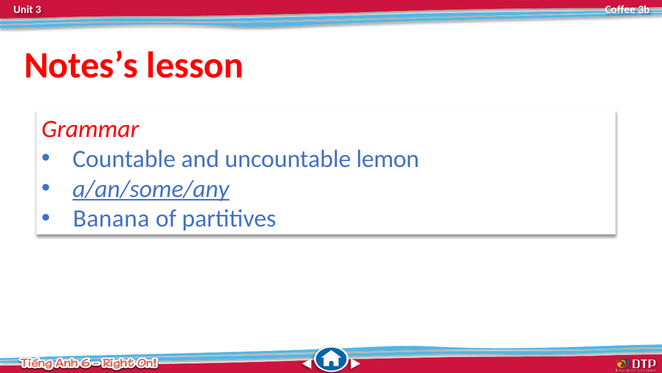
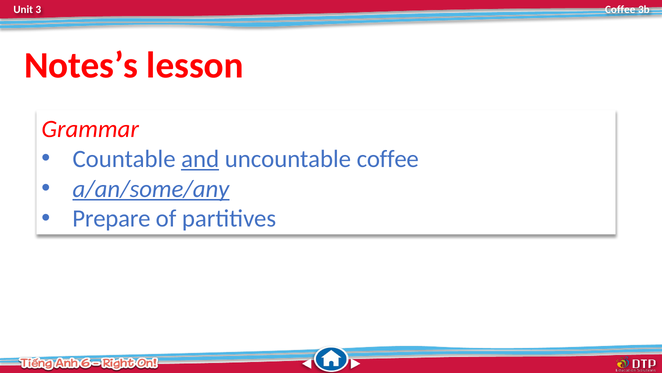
and underline: none -> present
uncountable lemon: lemon -> coffee
Banana: Banana -> Prepare
